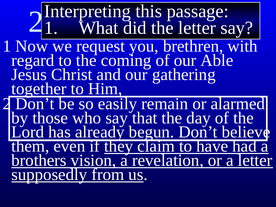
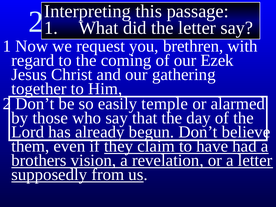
Able: Able -> Ezek
remain: remain -> temple
